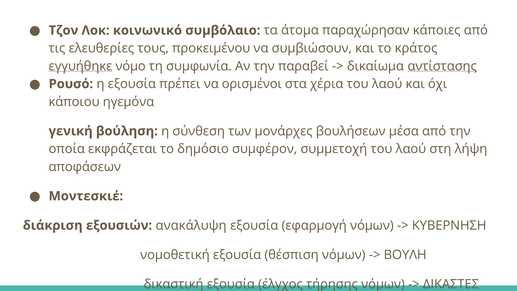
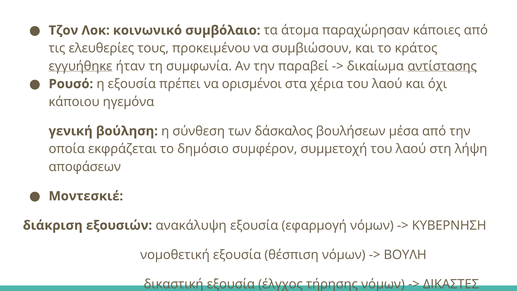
νόμο: νόμο -> ήταν
μονάρχες: μονάρχες -> δάσκαλος
